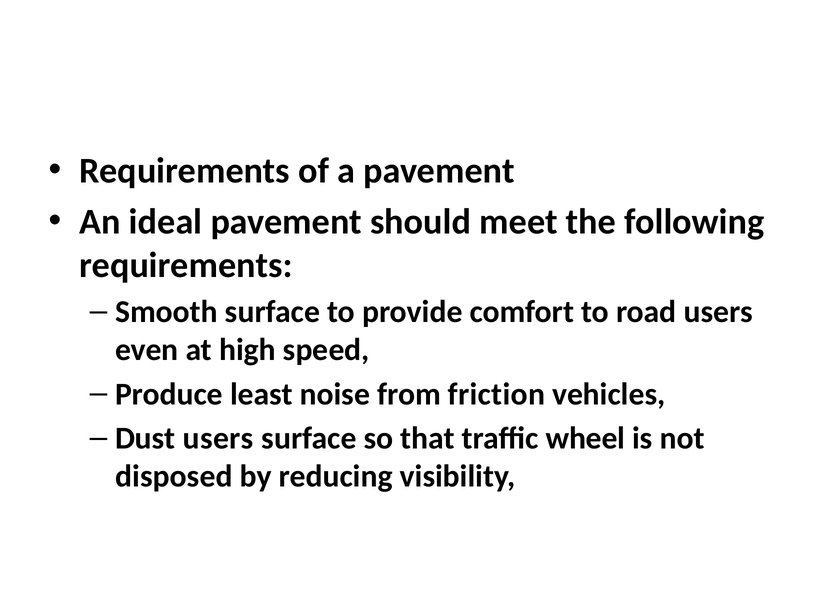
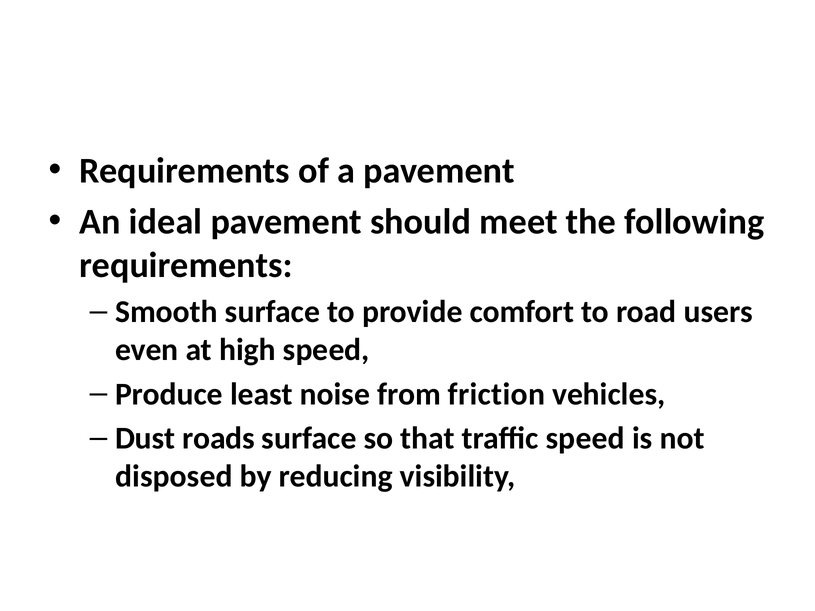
Dust users: users -> roads
traffic wheel: wheel -> speed
